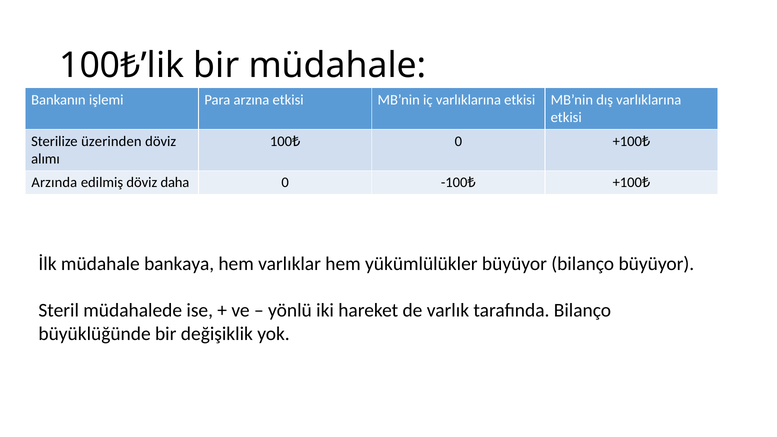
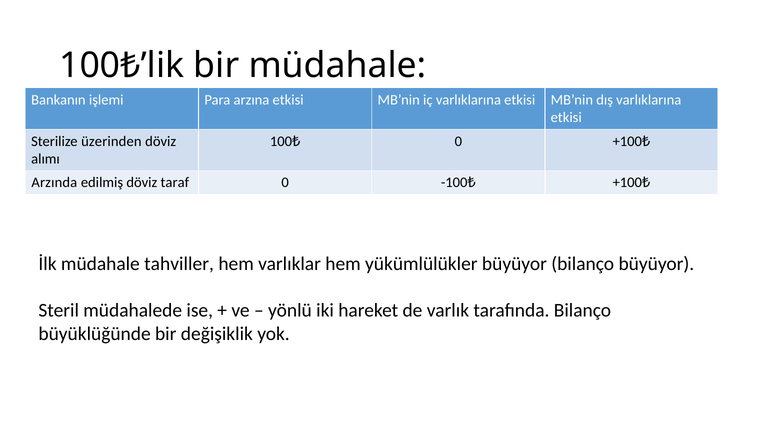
daha: daha -> taraf
bankaya: bankaya -> tahviller
